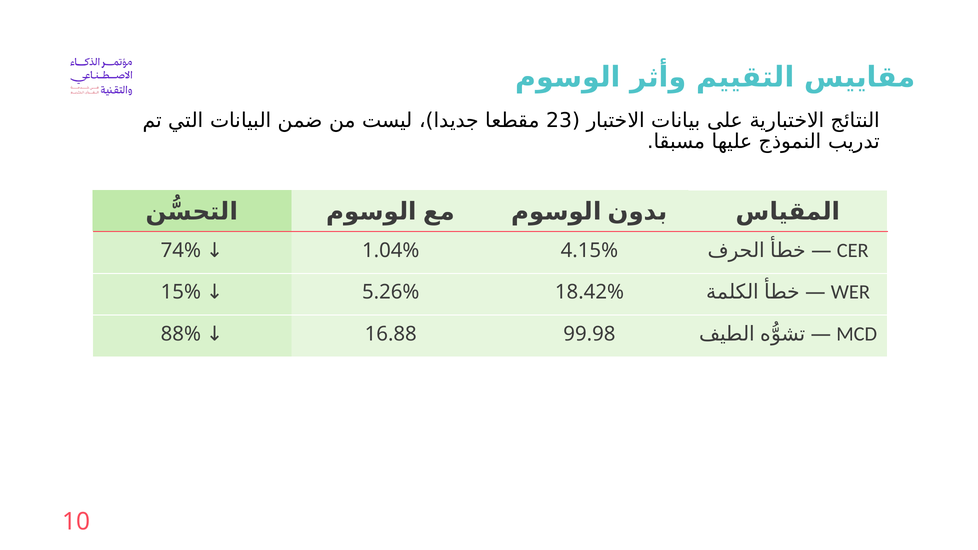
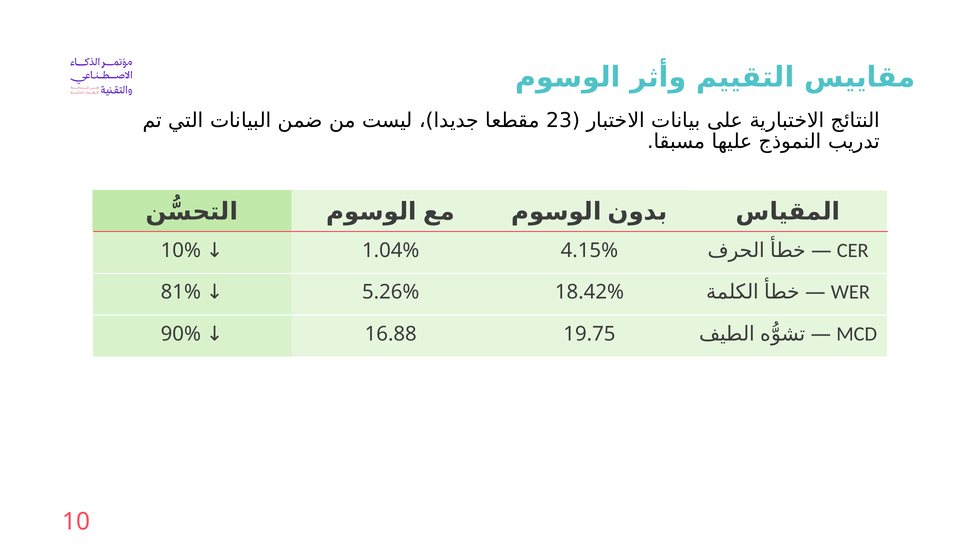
74%: 74% -> 10%
15%: 15% -> 81%
88%: 88% -> 90%
99.98: 99.98 -> 19.75
